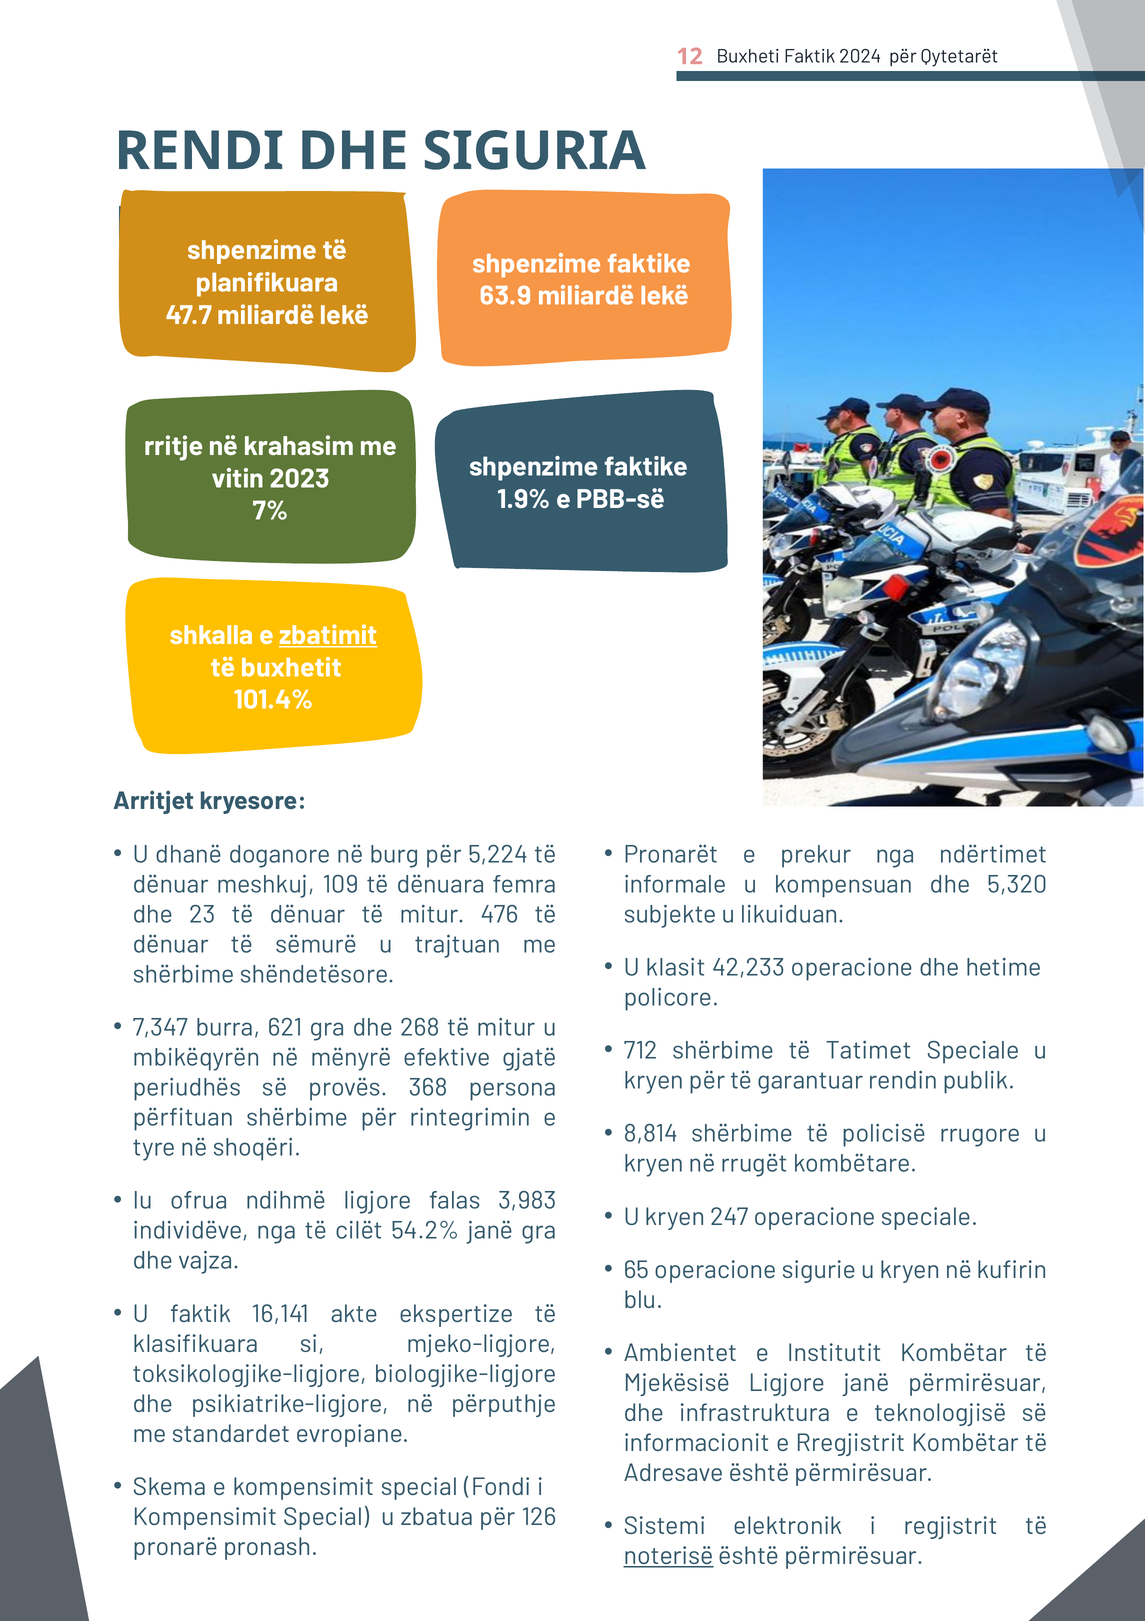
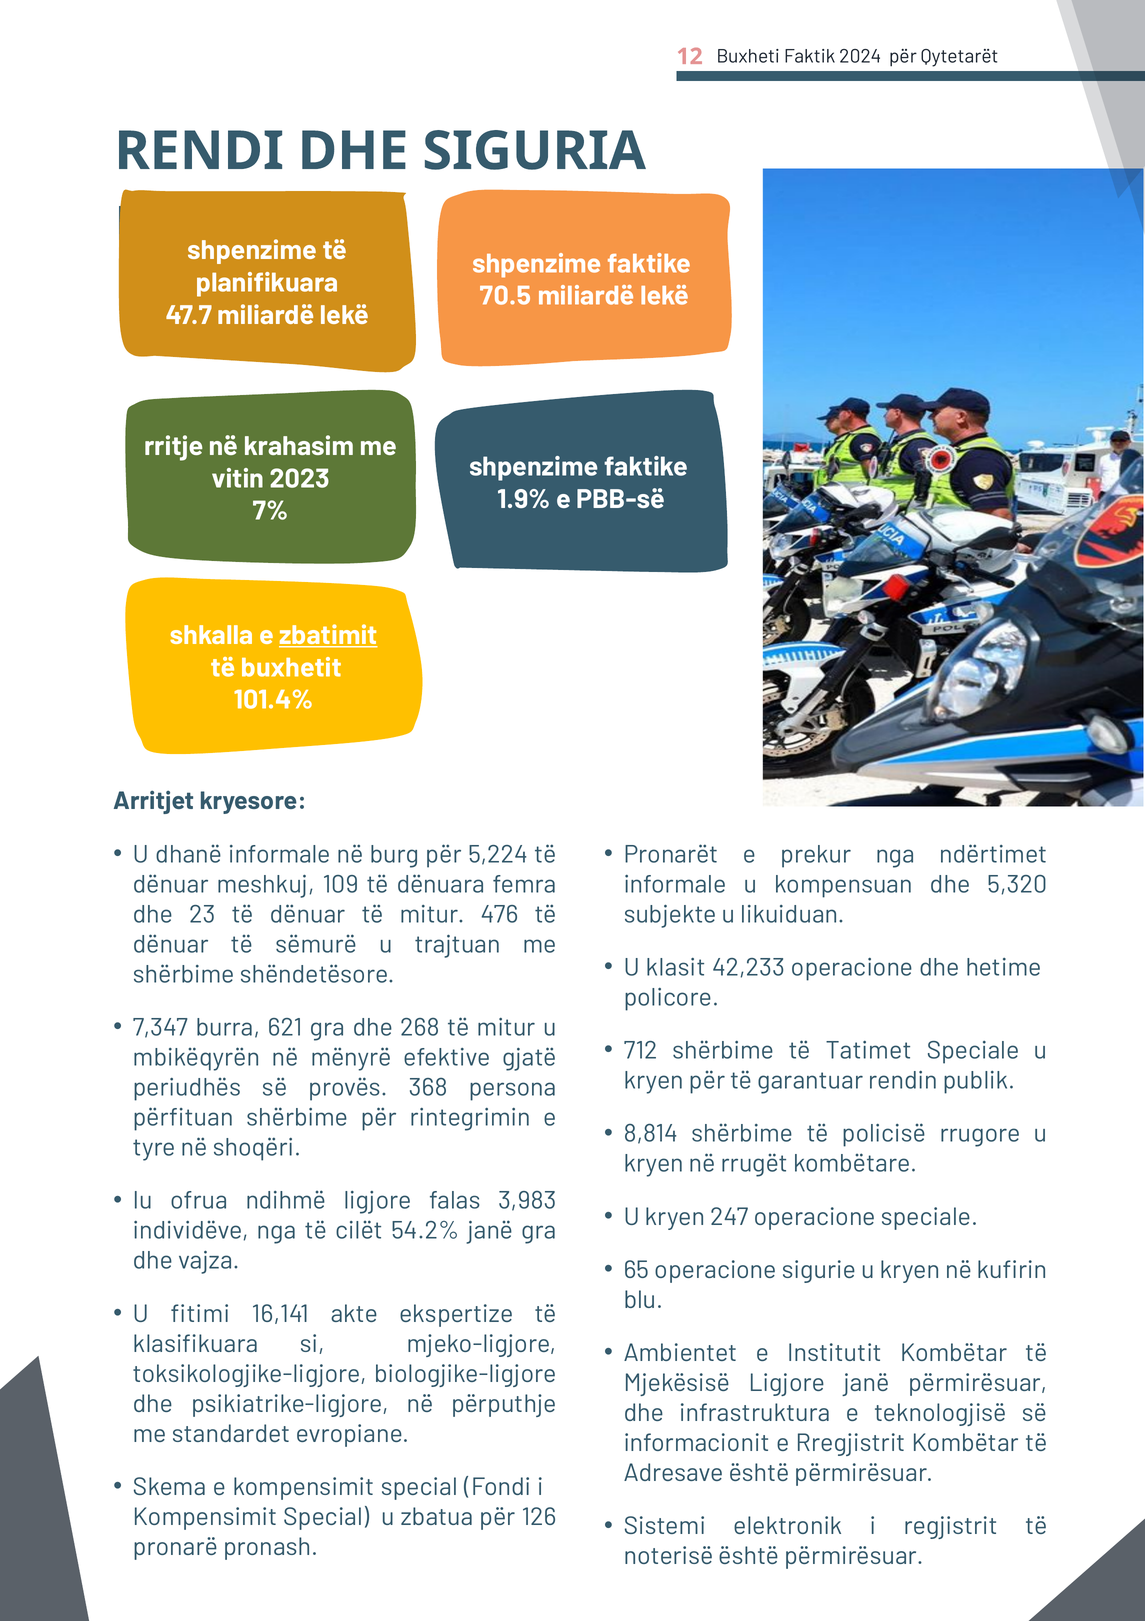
63.9: 63.9 -> 70.5
dhanë doganore: doganore -> informale
U faktik: faktik -> fitimi
noterisë underline: present -> none
